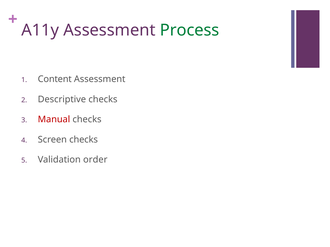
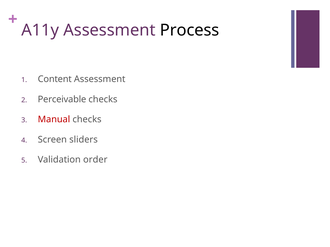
Process colour: green -> black
Descriptive: Descriptive -> Perceivable
Screen checks: checks -> sliders
